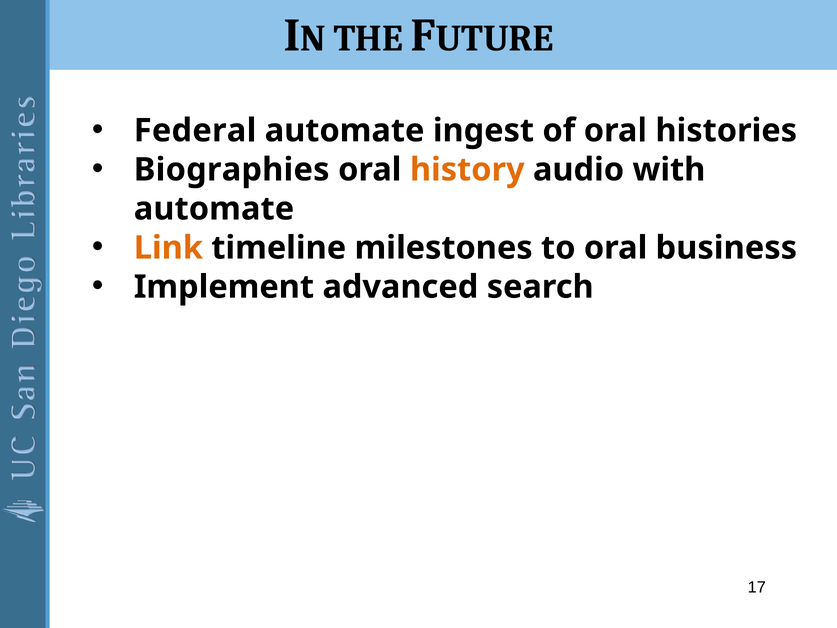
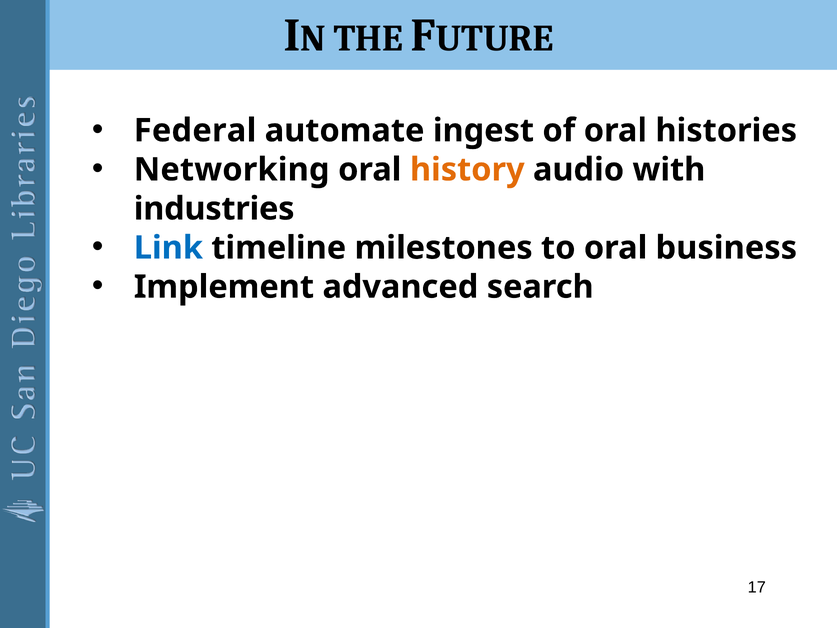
Biographies: Biographies -> Networking
automate at (214, 209): automate -> industries
Link colour: orange -> blue
